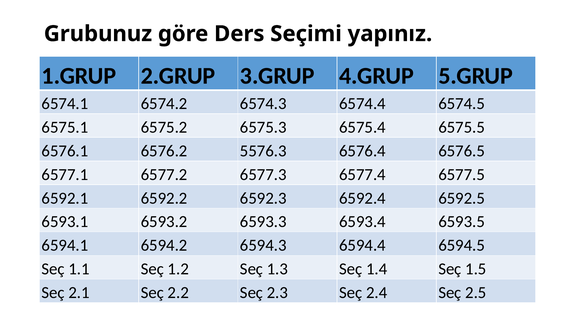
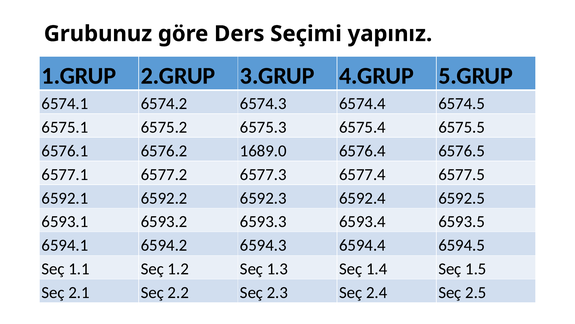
5576.3: 5576.3 -> 1689.0
